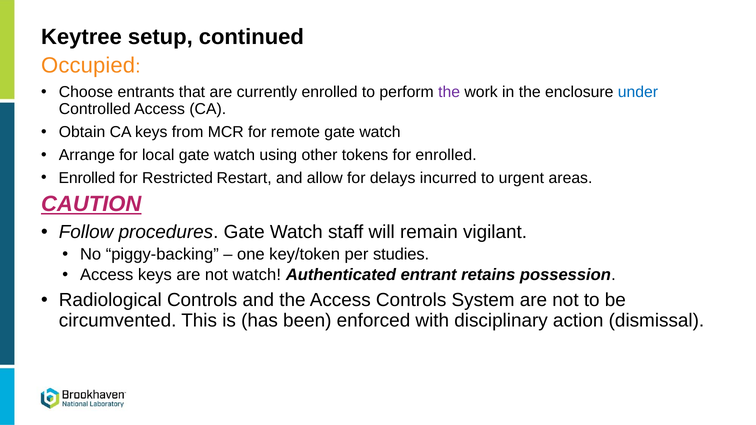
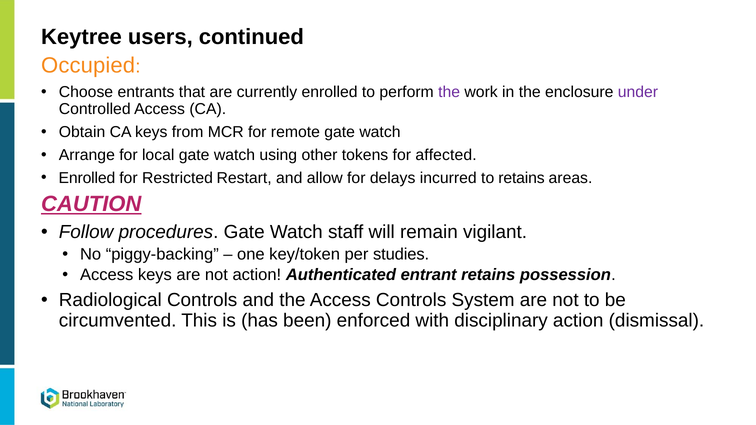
setup: setup -> users
under colour: blue -> purple
for enrolled: enrolled -> affected
to urgent: urgent -> retains
not watch: watch -> action
